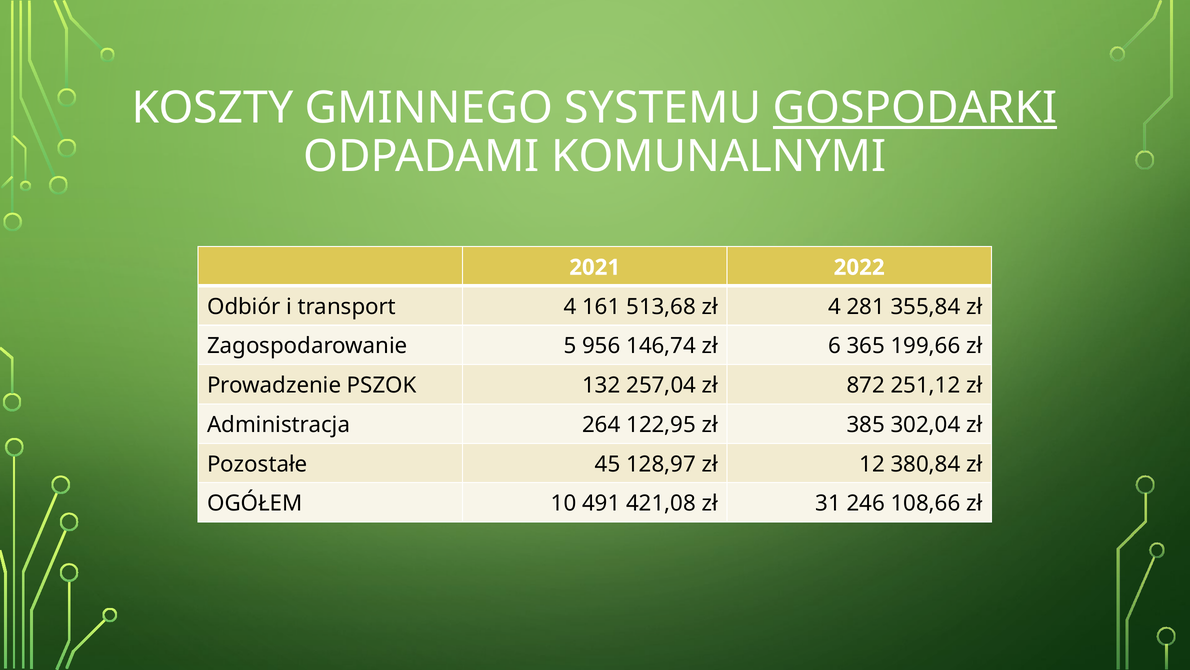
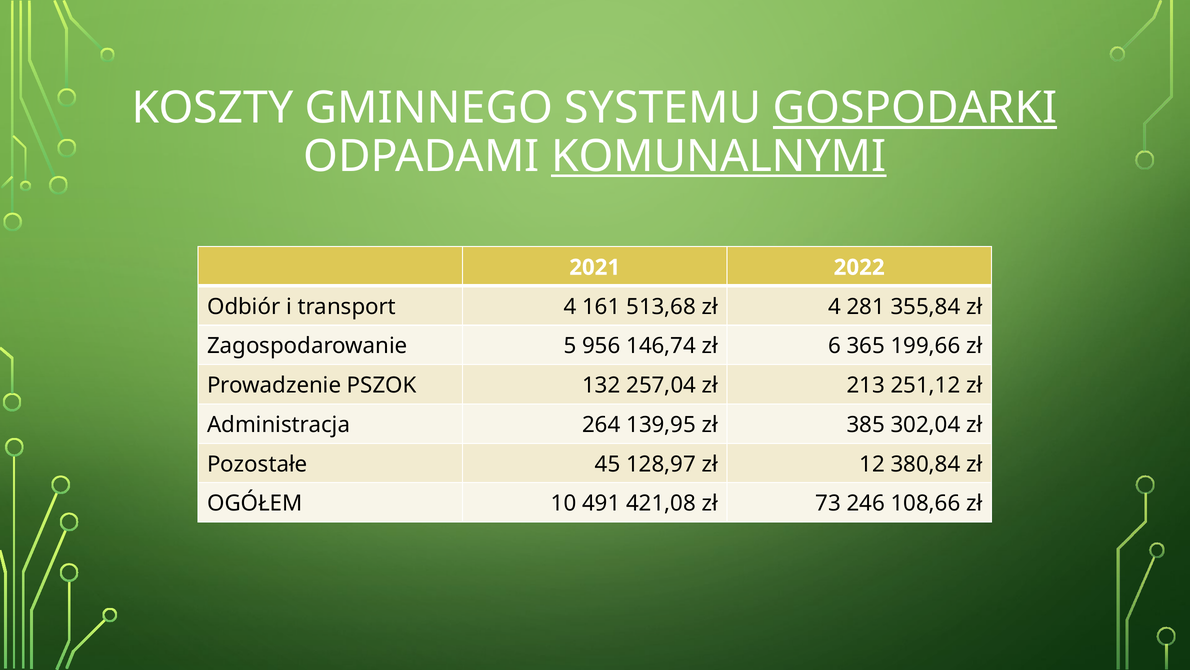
KOMUNALNYMI underline: none -> present
872: 872 -> 213
122,95: 122,95 -> 139,95
31: 31 -> 73
